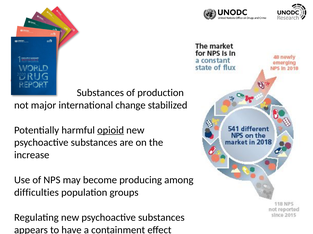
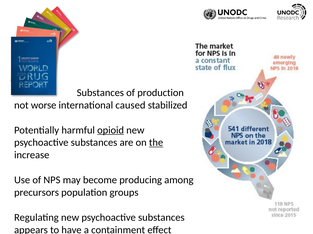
major: major -> worse
change: change -> caused
the underline: none -> present
difficulties: difficulties -> precursors
